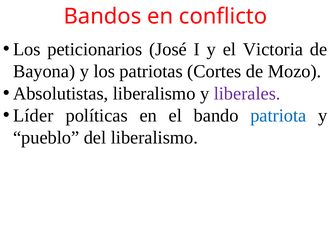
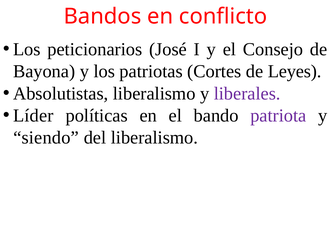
Victoria: Victoria -> Consejo
Mozo: Mozo -> Leyes
patriota colour: blue -> purple
pueblo: pueblo -> siendo
